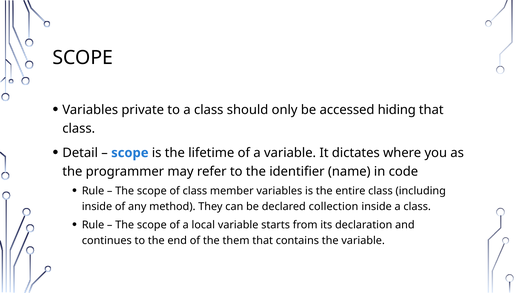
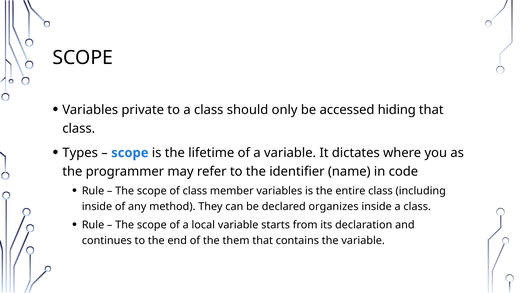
Detail: Detail -> Types
collection: collection -> organizes
